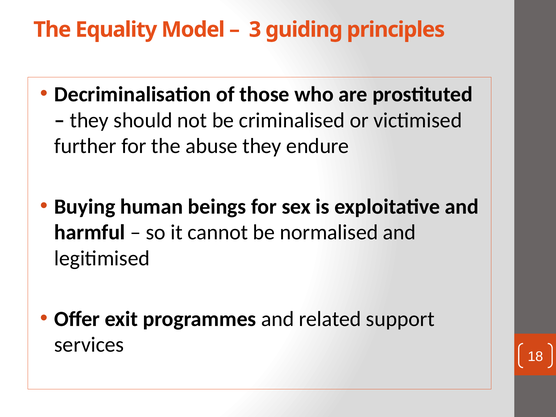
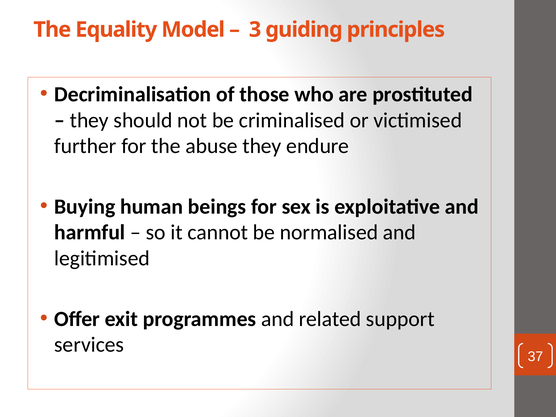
18: 18 -> 37
